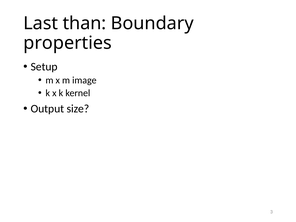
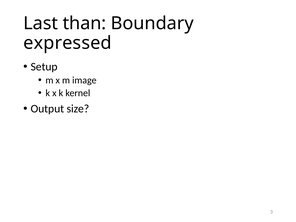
properties: properties -> expressed
